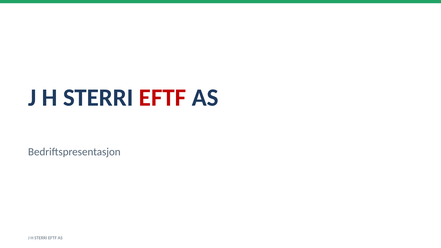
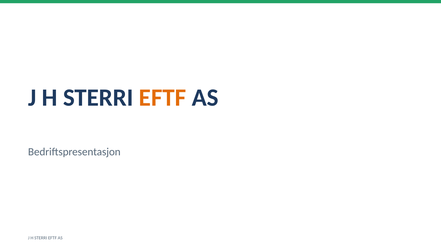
EFTF at (163, 98) colour: red -> orange
